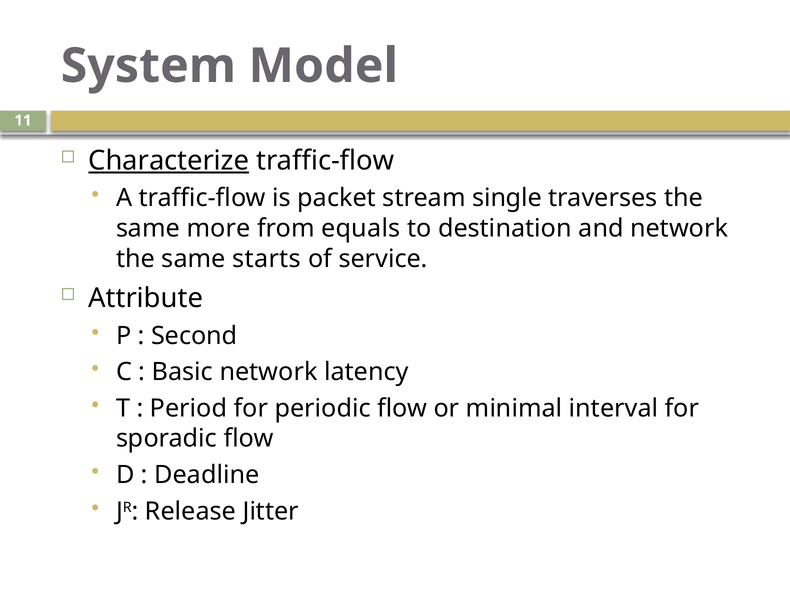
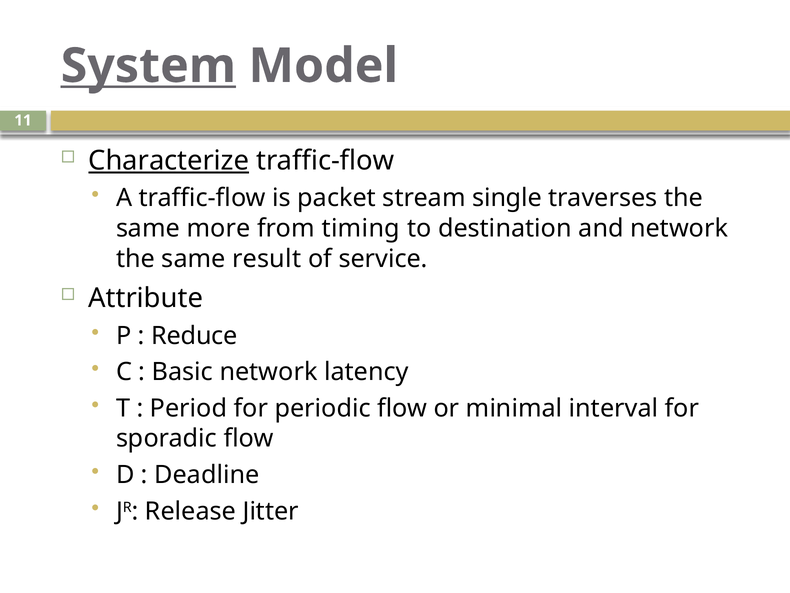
System underline: none -> present
equals: equals -> timing
starts: starts -> result
Second: Second -> Reduce
